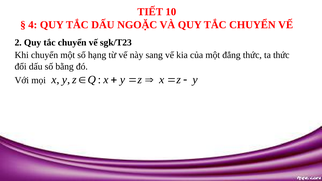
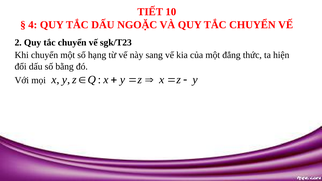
ta thức: thức -> hiện
